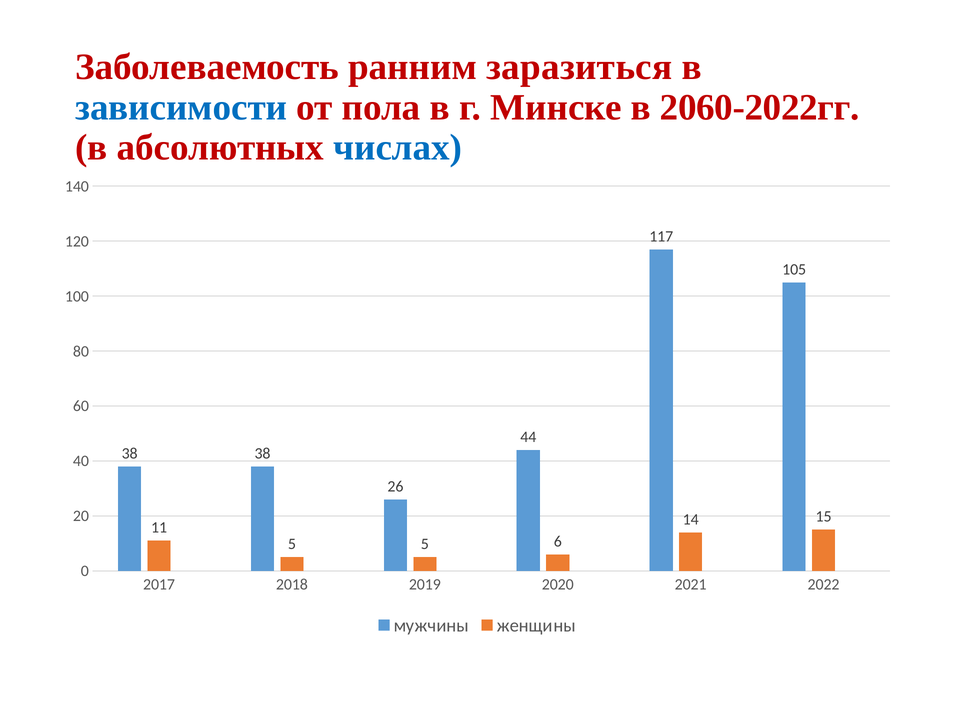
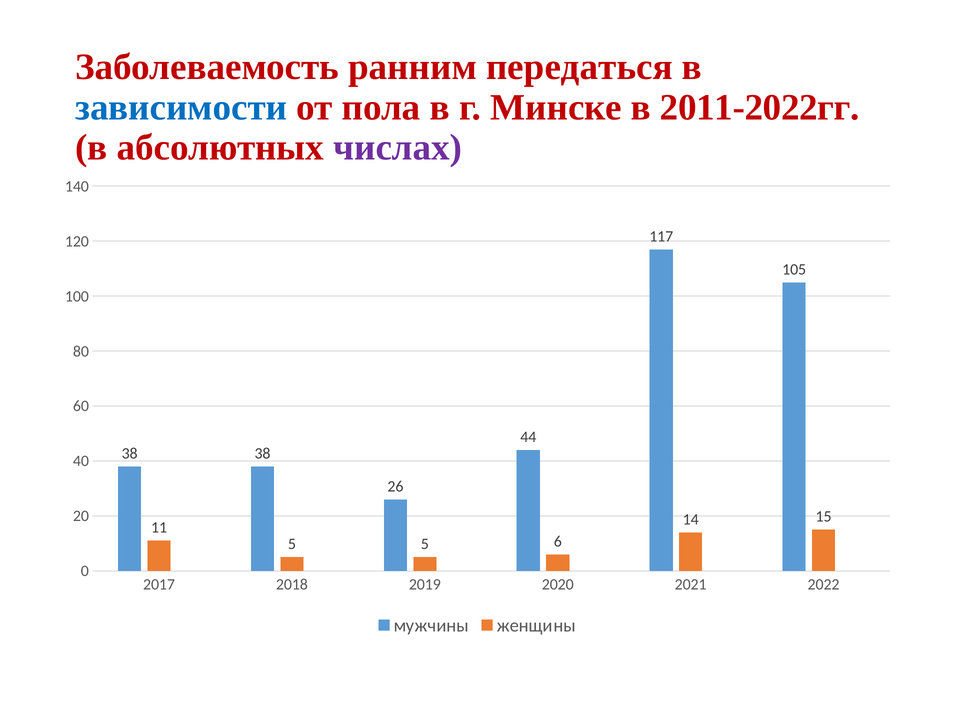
заразиться: заразиться -> передаться
2060-2022гг: 2060-2022гг -> 2011-2022гг
числах colour: blue -> purple
